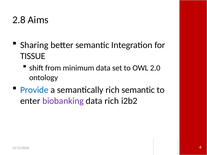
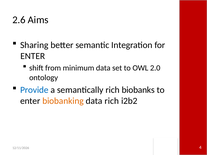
2.8: 2.8 -> 2.6
TISSUE at (33, 56): TISSUE -> ENTER
rich semantic: semantic -> biobanks
biobanking colour: purple -> orange
